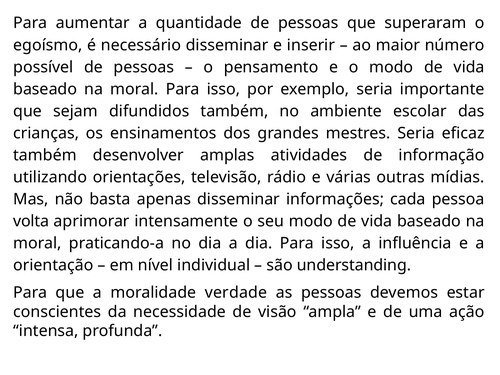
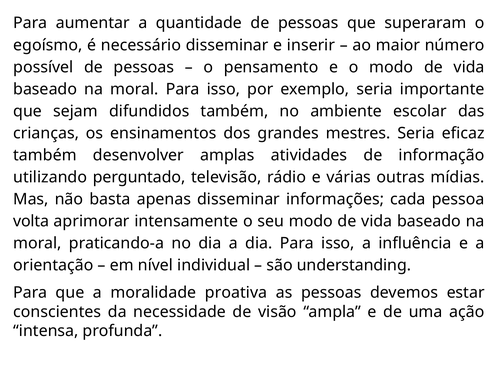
orientações: orientações -> perguntado
verdade: verdade -> proativa
